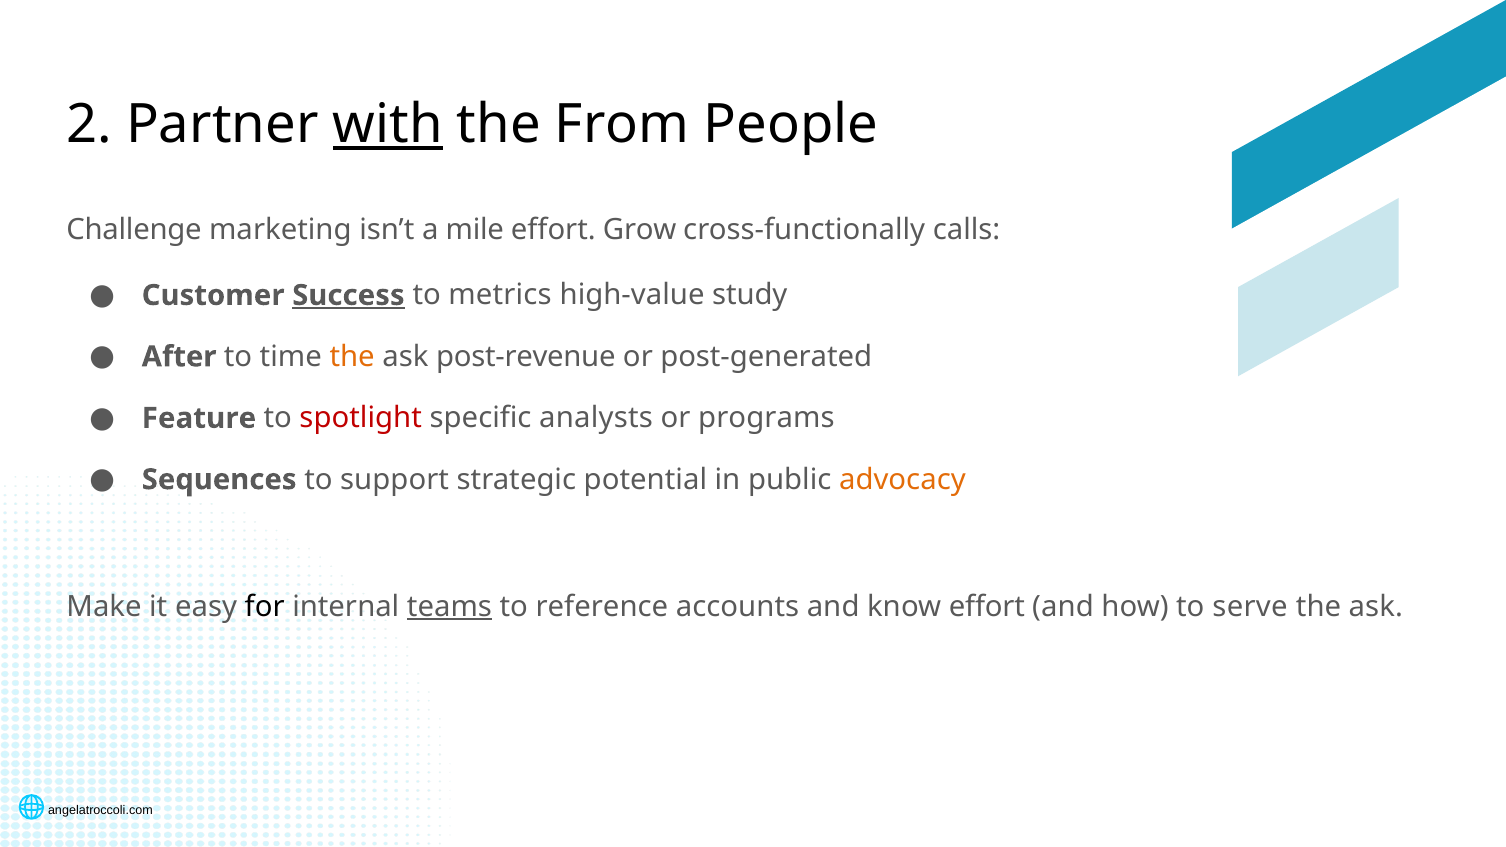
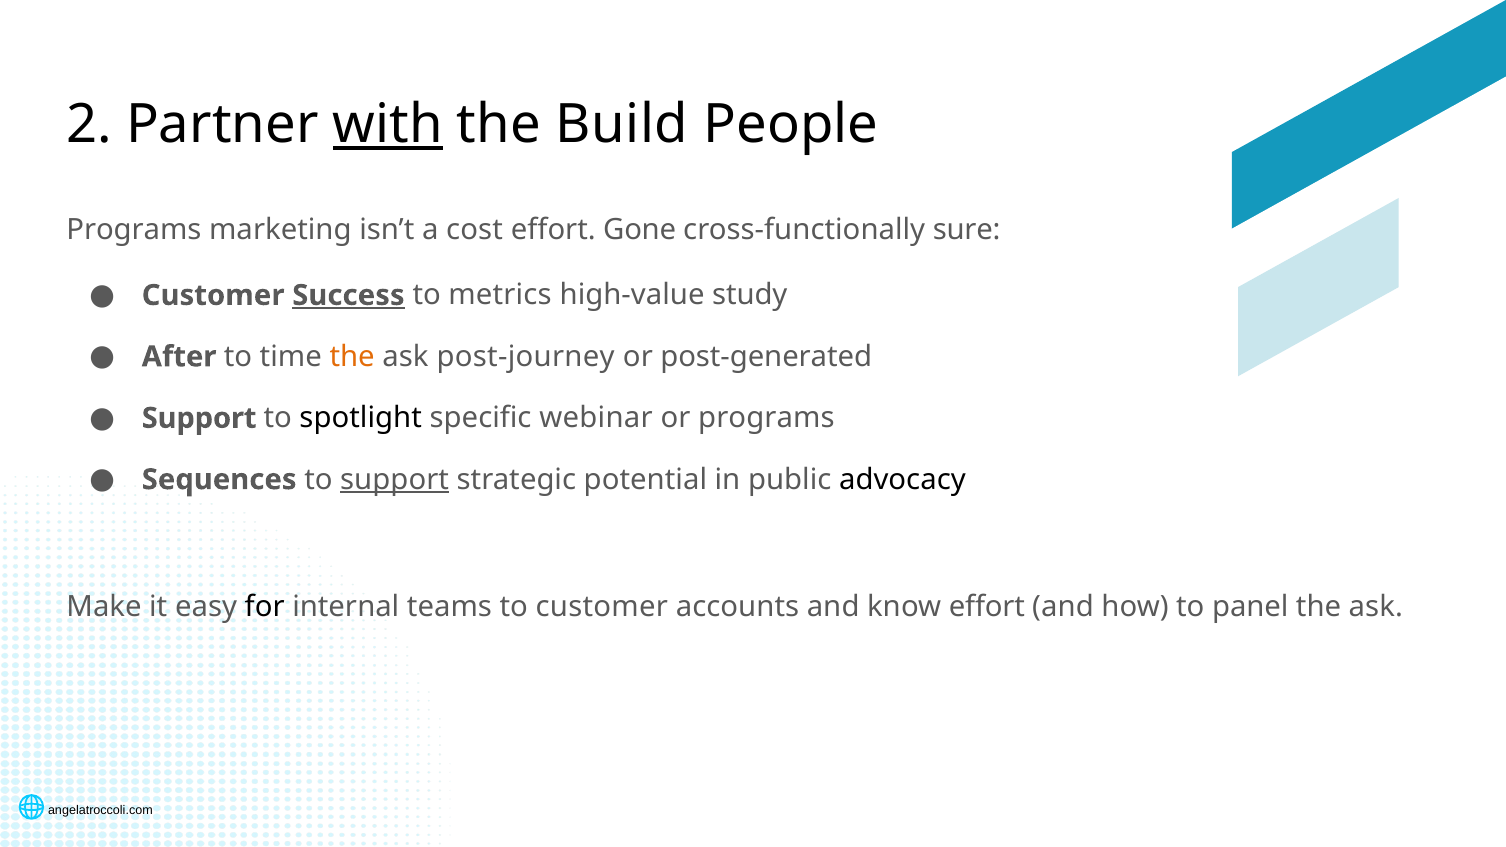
From: From -> Build
Challenge at (134, 230): Challenge -> Programs
mile: mile -> cost
Grow: Grow -> Gone
calls: calls -> sure
post-revenue: post-revenue -> post-journey
Feature at (199, 418): Feature -> Support
spotlight colour: red -> black
analysts: analysts -> webinar
support at (395, 480) underline: none -> present
advocacy colour: orange -> black
teams underline: present -> none
to reference: reference -> customer
serve: serve -> panel
